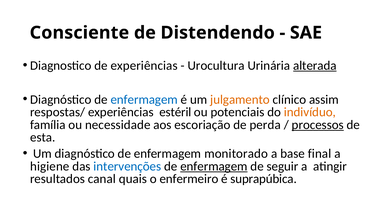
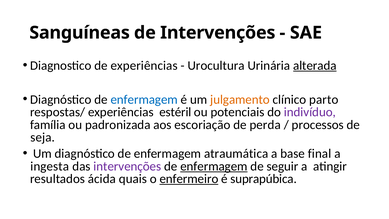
Consciente: Consciente -> Sanguíneas
de Distendendo: Distendendo -> Intervenções
assim: assim -> parto
indivíduo colour: orange -> purple
necessidade: necessidade -> padronizada
processos underline: present -> none
esta: esta -> seja
monitorado: monitorado -> atraumática
higiene: higiene -> ingesta
intervenções at (127, 166) colour: blue -> purple
canal: canal -> ácida
enfermeiro underline: none -> present
